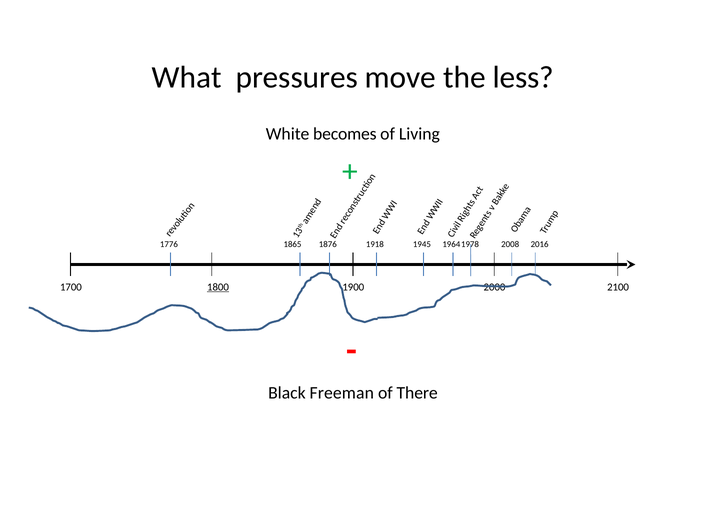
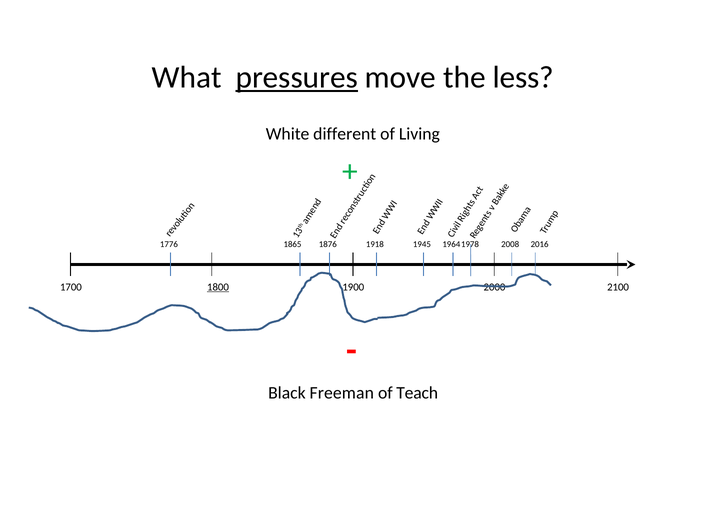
pressures underline: none -> present
becomes: becomes -> different
There: There -> Teach
